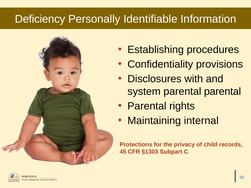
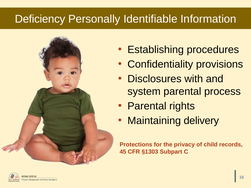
parental parental: parental -> process
internal: internal -> delivery
